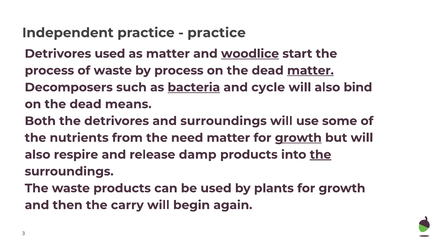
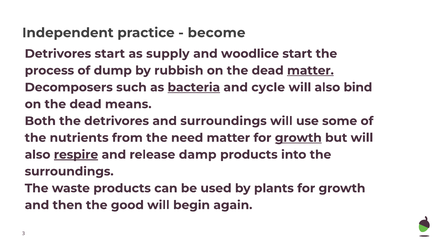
practice at (217, 33): practice -> become
Detrivores used: used -> start
as matter: matter -> supply
woodlice underline: present -> none
of waste: waste -> dump
by process: process -> rubbish
respire underline: none -> present
the at (320, 155) underline: present -> none
carry: carry -> good
